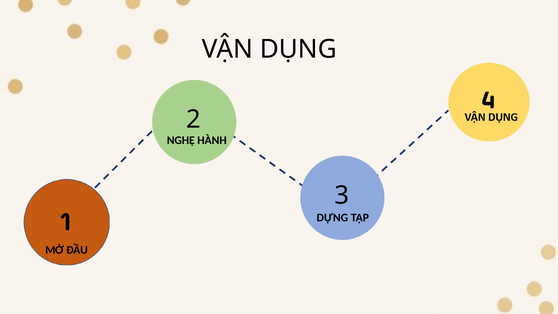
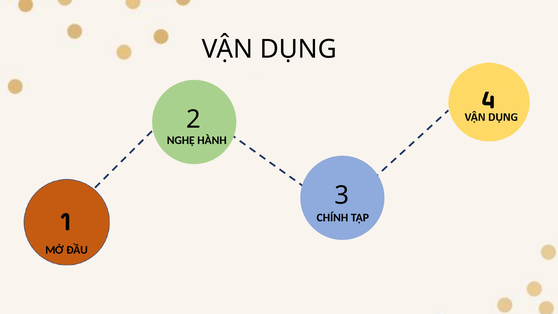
DỰNG: DỰNG -> CHÍNH
